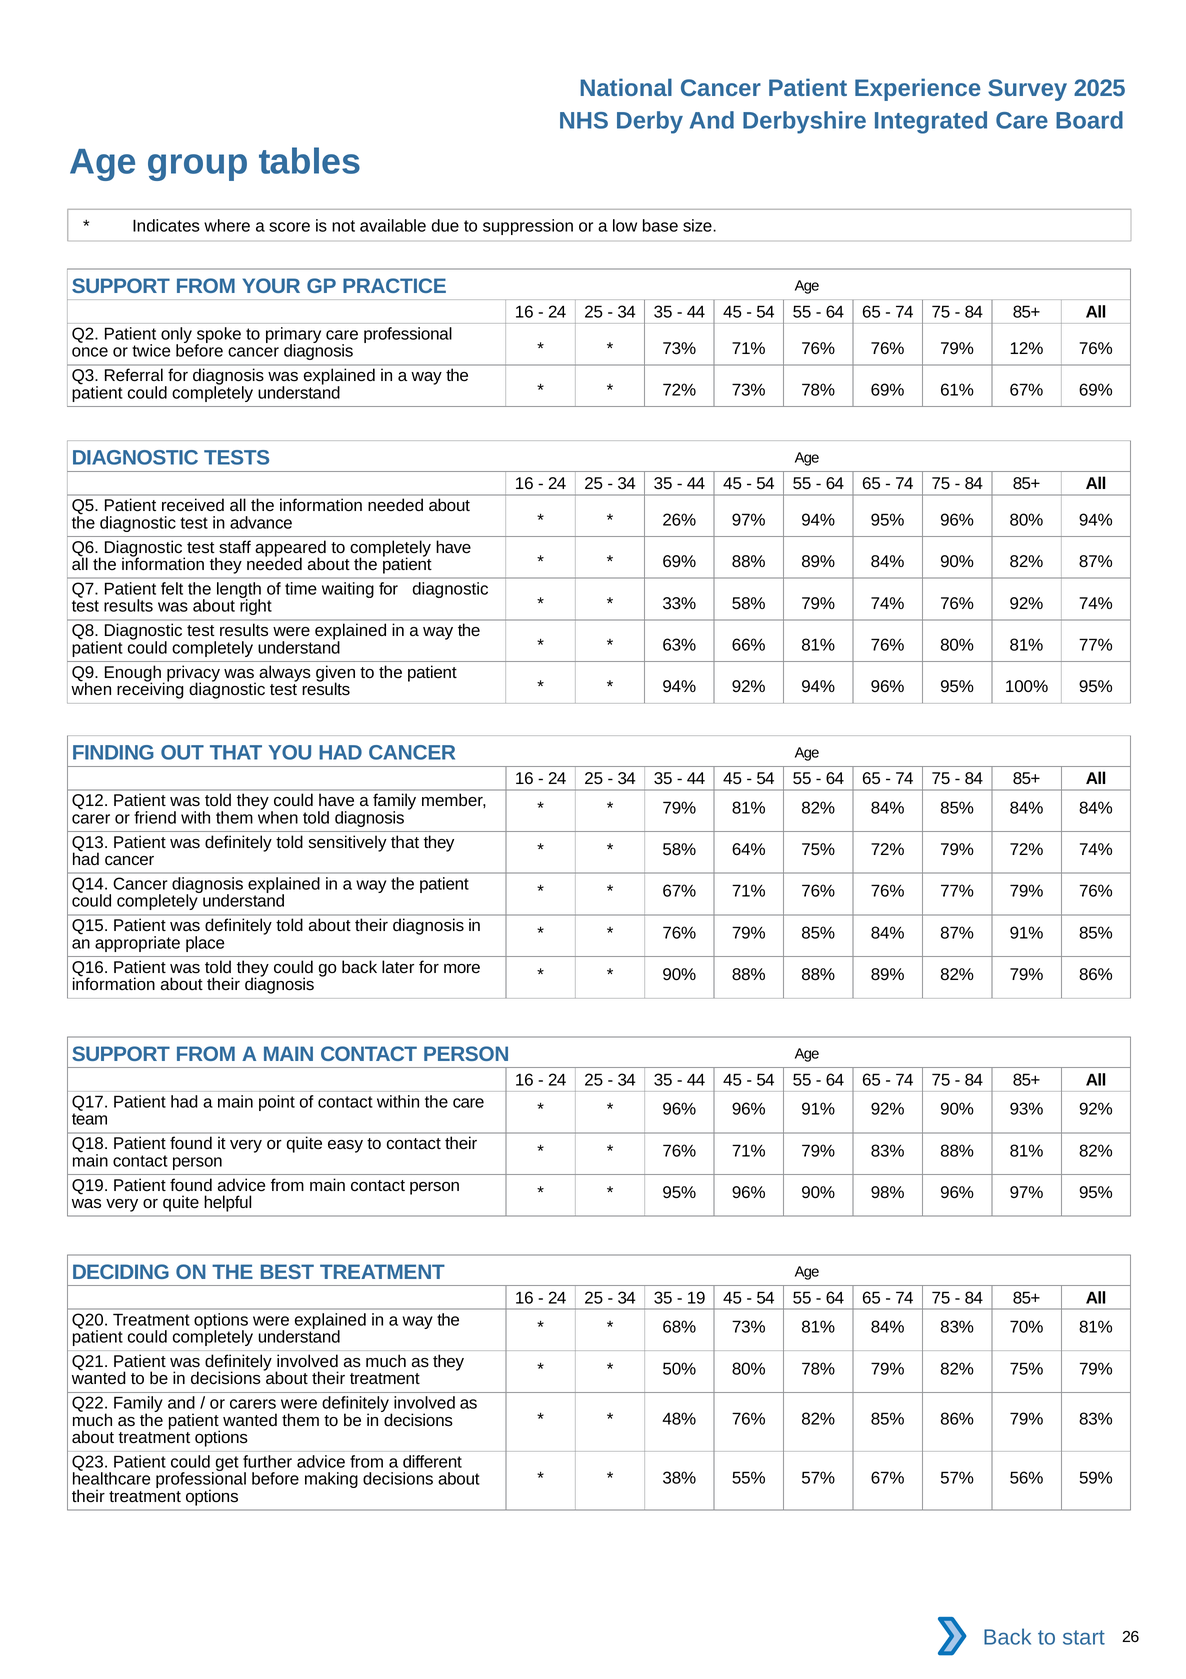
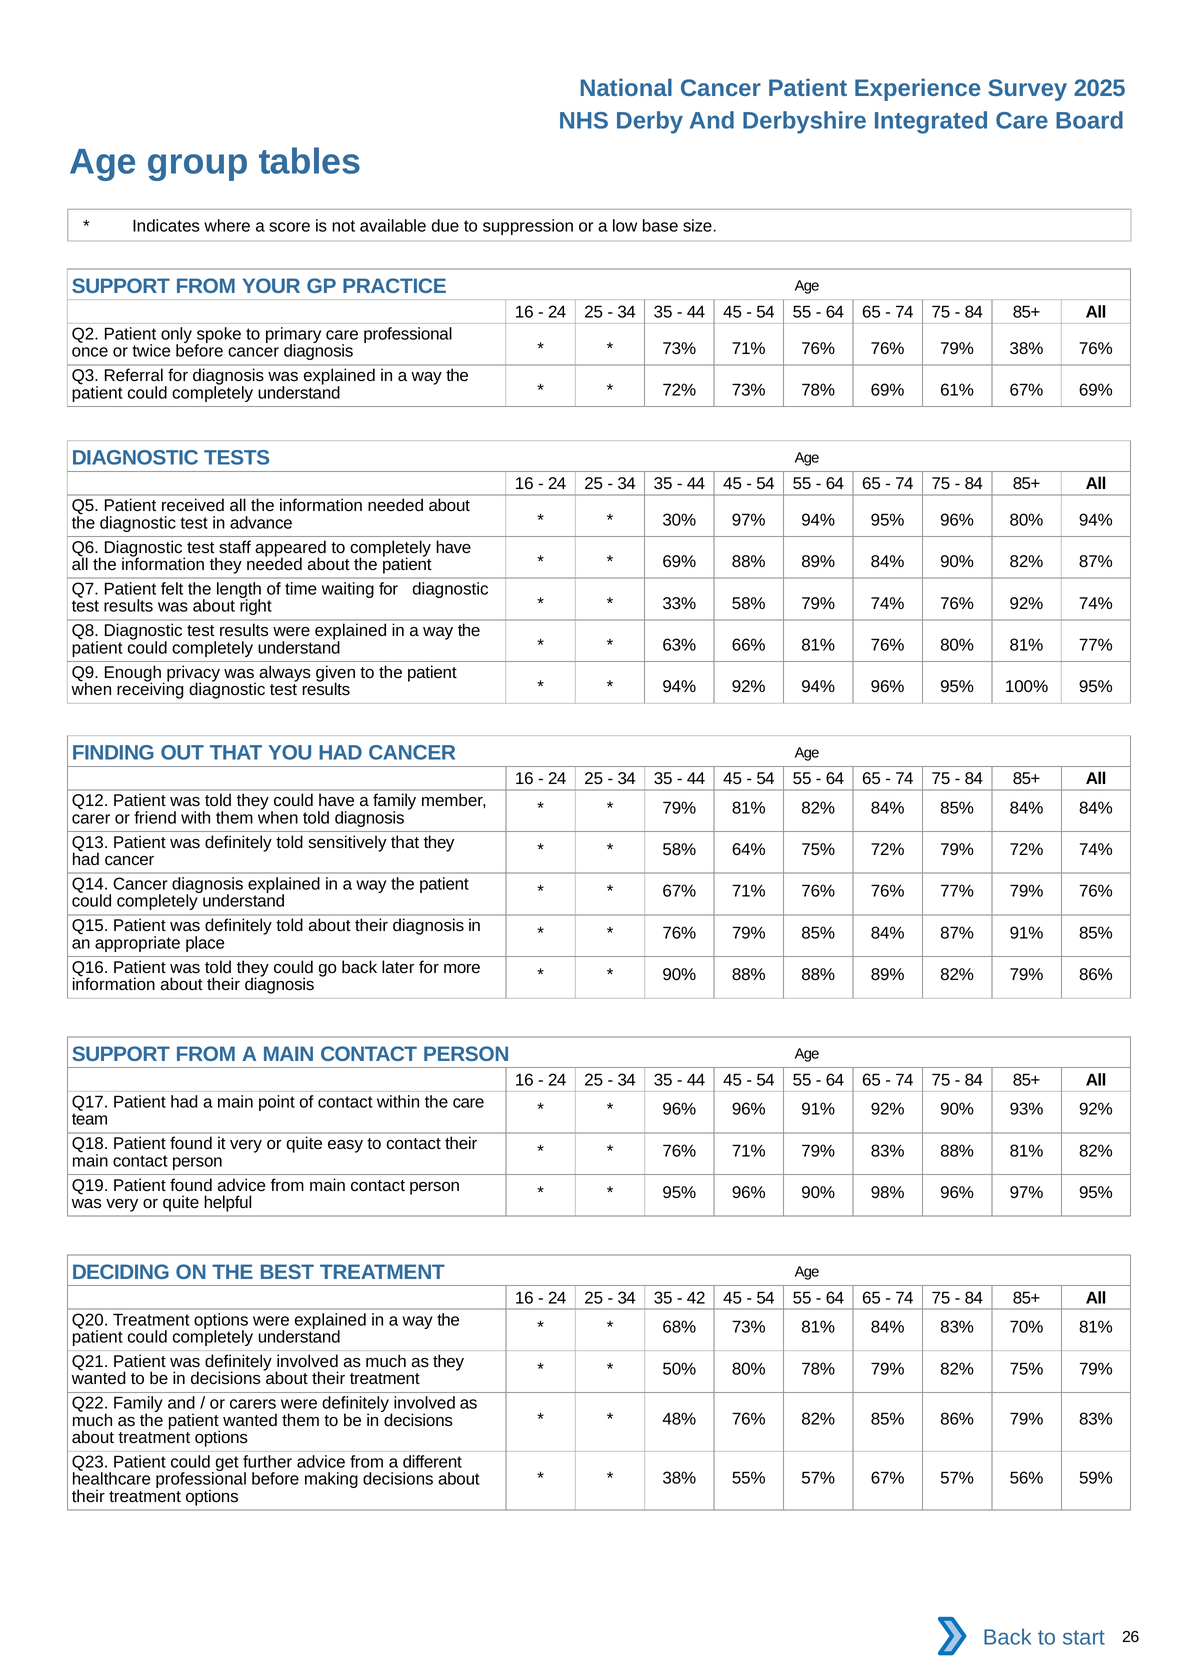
79% 12%: 12% -> 38%
26%: 26% -> 30%
19: 19 -> 42
